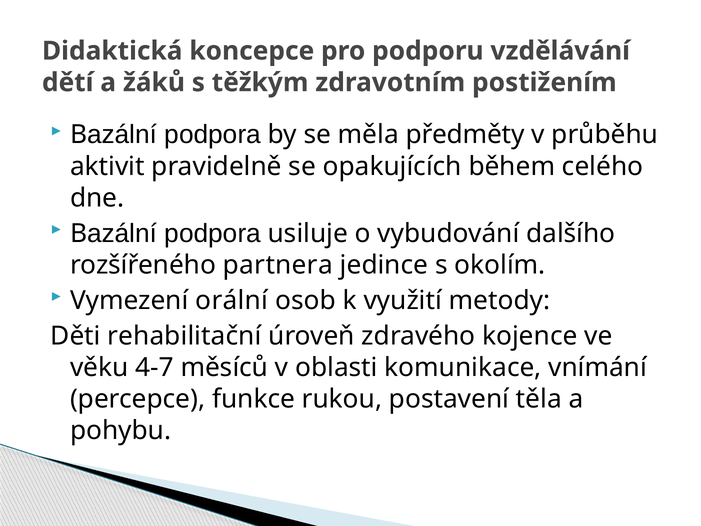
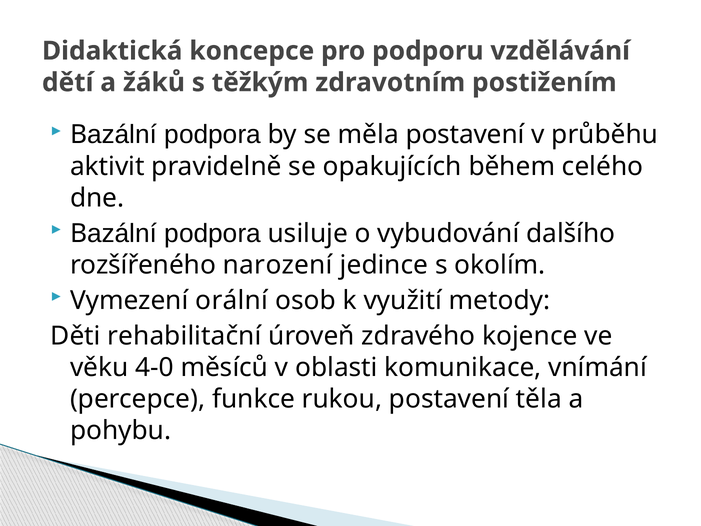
měla předměty: předměty -> postavení
partnera: partnera -> narození
4-7: 4-7 -> 4-0
